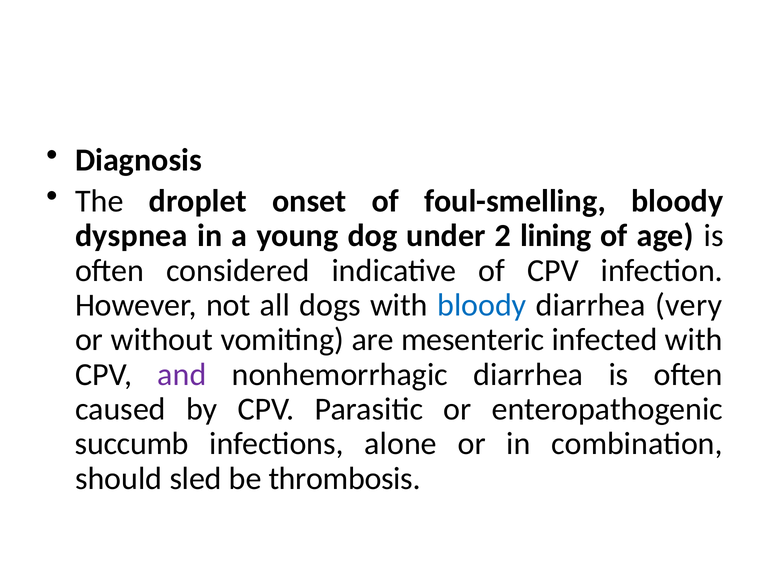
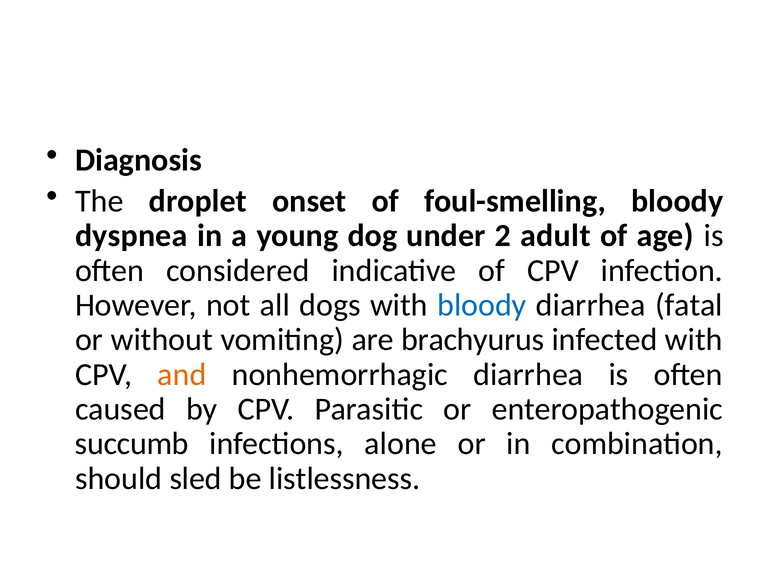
lining: lining -> adult
very: very -> fatal
mesenteric: mesenteric -> brachyurus
and colour: purple -> orange
thrombosis: thrombosis -> listlessness
